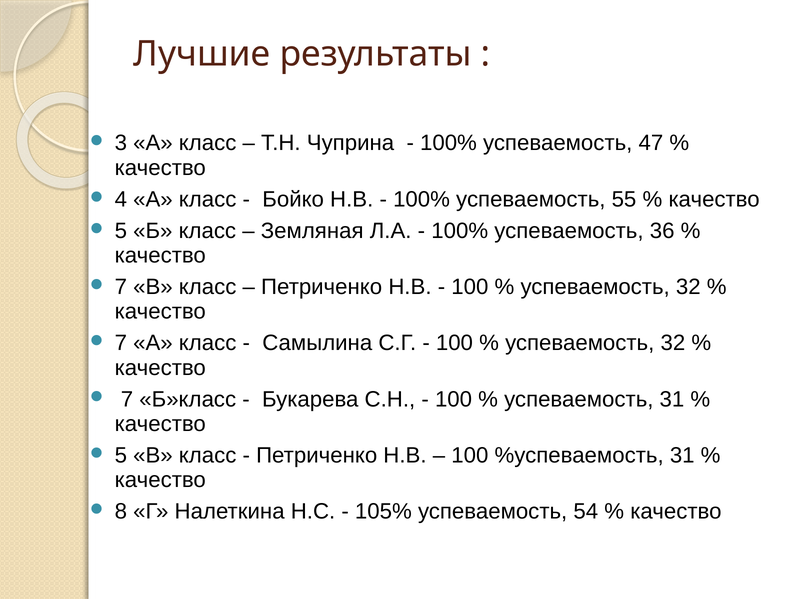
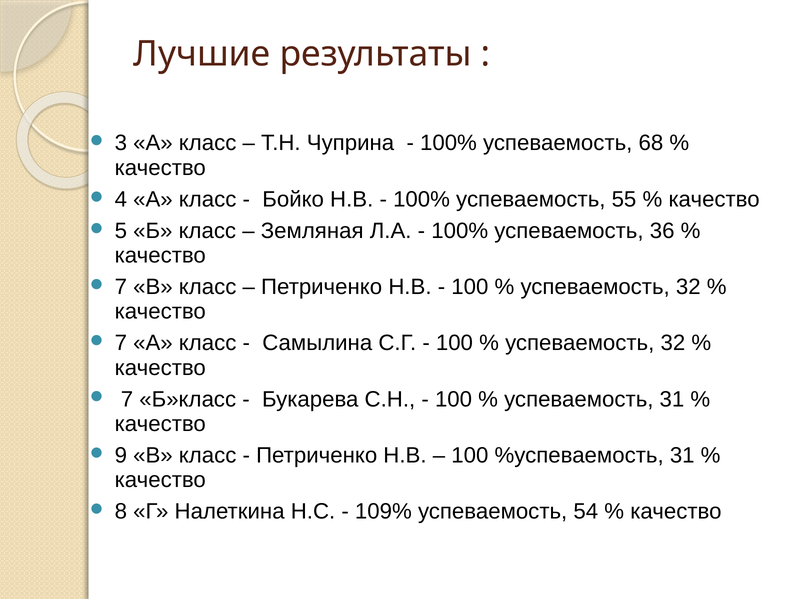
47: 47 -> 68
5 at (121, 456): 5 -> 9
105%: 105% -> 109%
